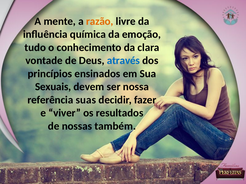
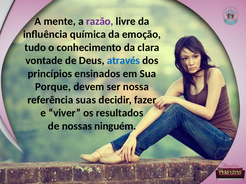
razão colour: orange -> purple
Sexuais: Sexuais -> Porque
também: também -> ninguém
